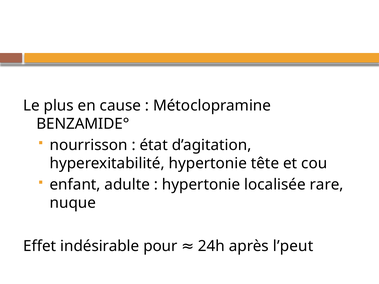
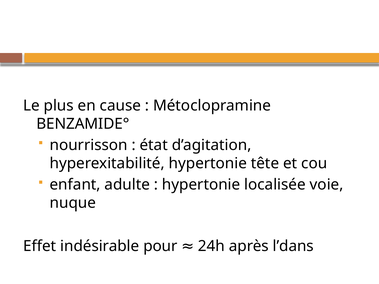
rare: rare -> voie
l’peut: l’peut -> l’dans
